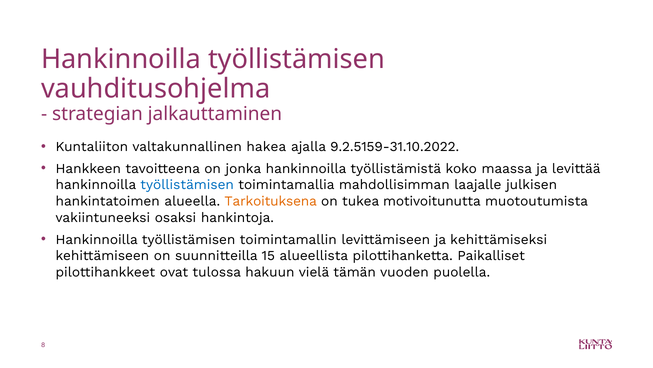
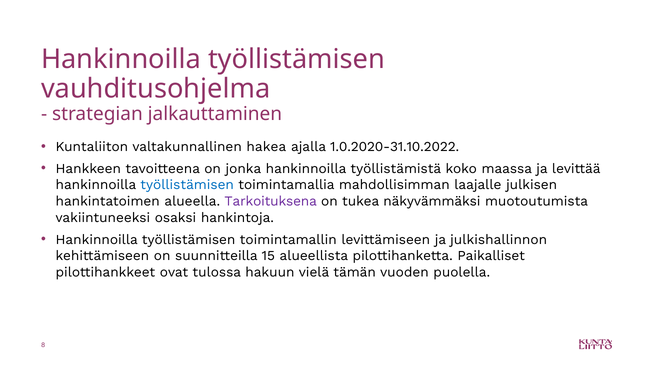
9.2.5159-31.10.2022: 9.2.5159-31.10.2022 -> 1.0.2020-31.10.2022
Tarkoituksena colour: orange -> purple
motivoitunutta: motivoitunutta -> näkyvämmäksi
kehittämiseksi: kehittämiseksi -> julkishallinnon
